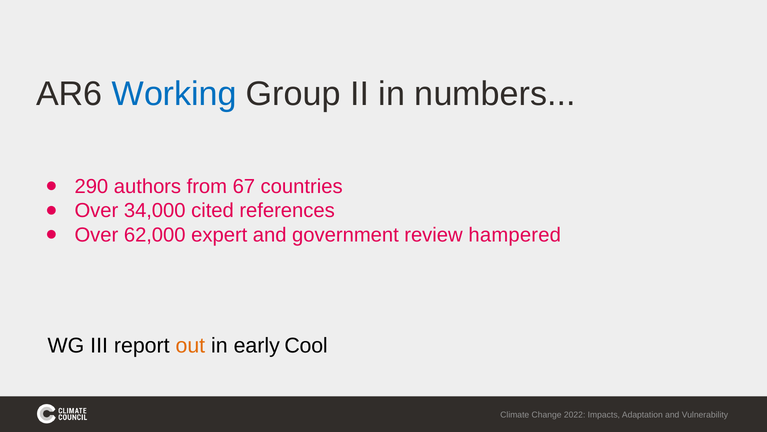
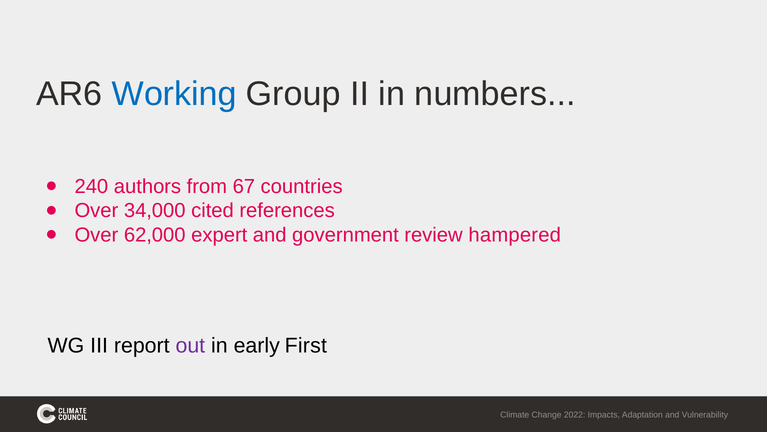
290: 290 -> 240
out colour: orange -> purple
Cool: Cool -> First
